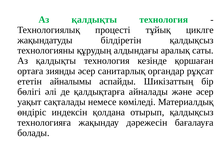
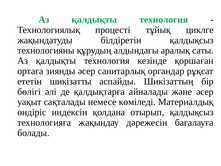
айналымы: айналымы -> шикізатты
